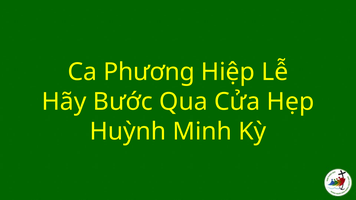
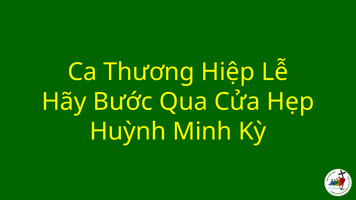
Phương: Phương -> Thương
